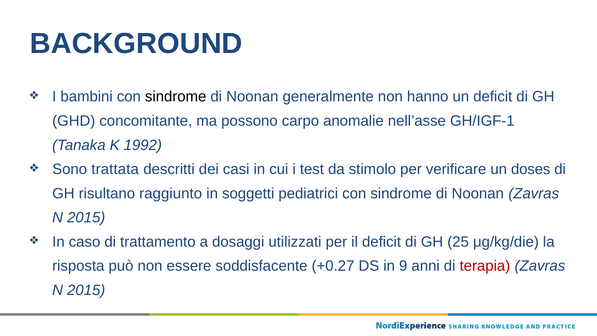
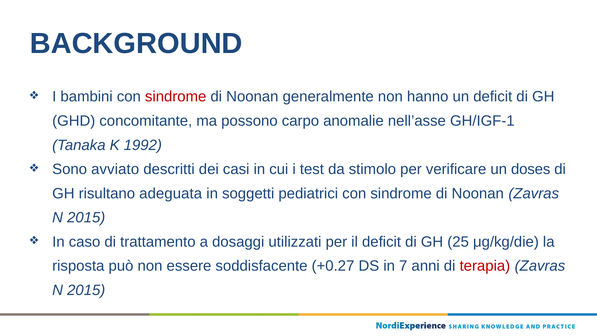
sindrome at (176, 97) colour: black -> red
trattata: trattata -> avviato
raggiunto: raggiunto -> adeguata
9: 9 -> 7
